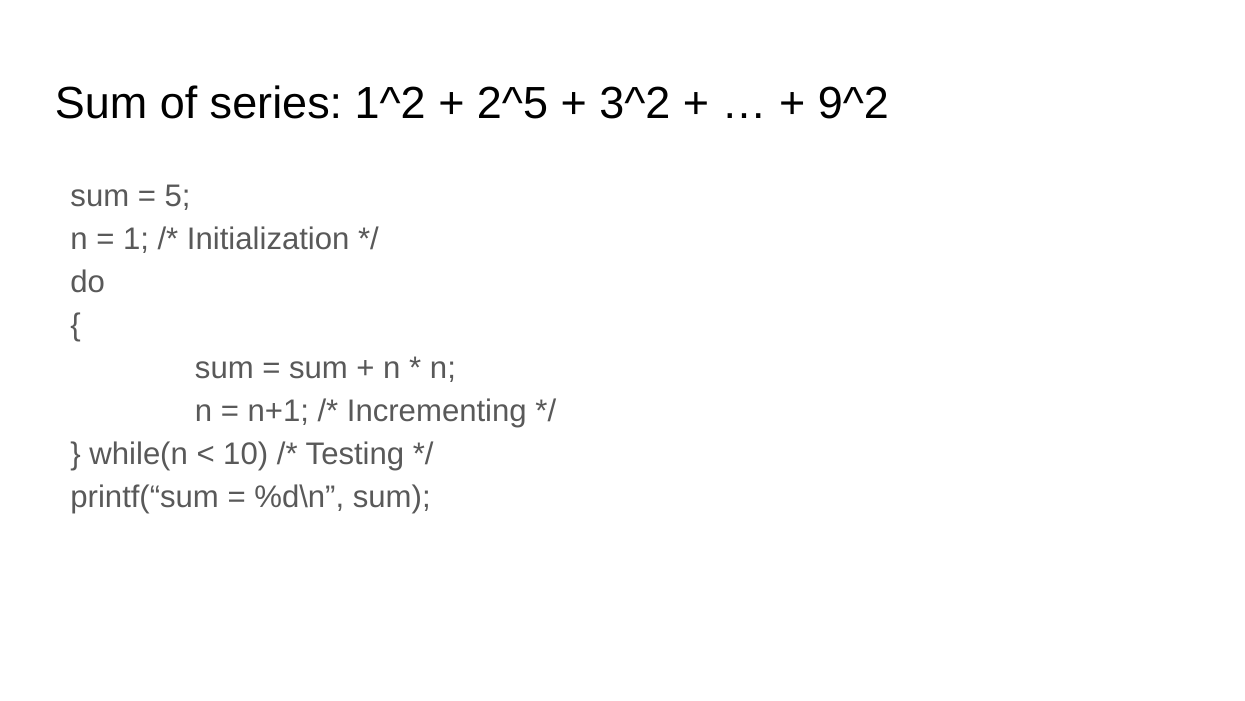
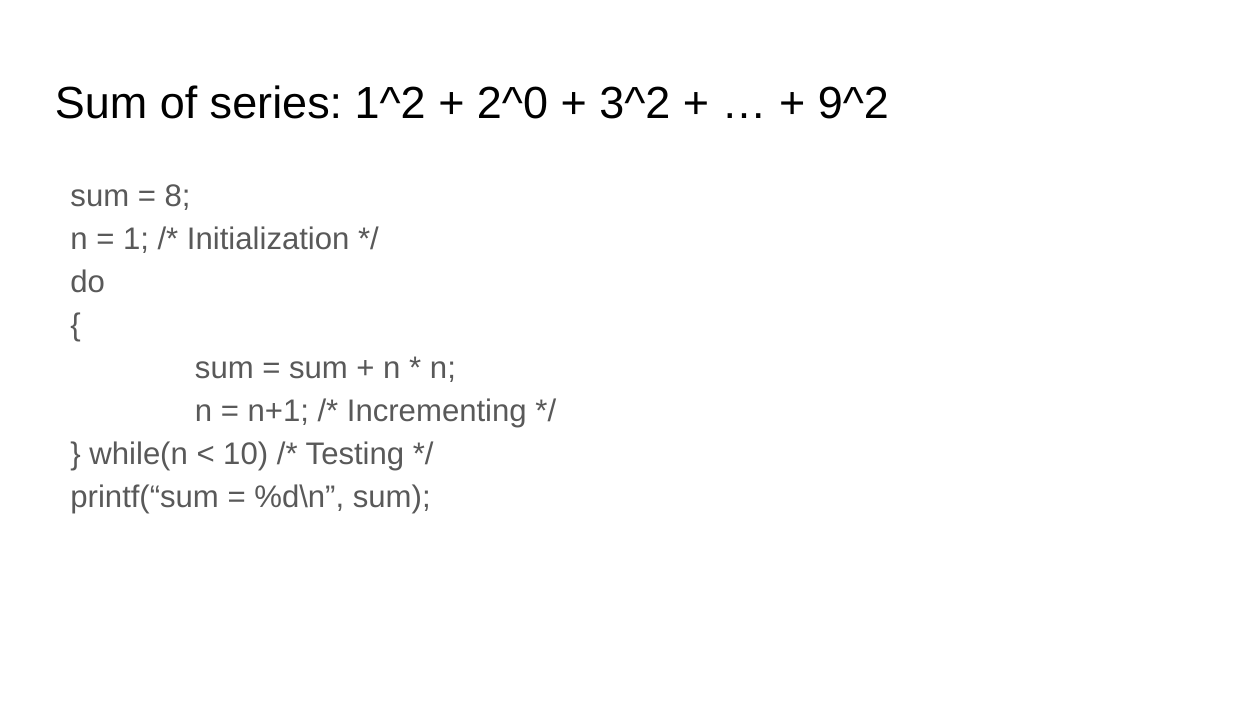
2^5: 2^5 -> 2^0
5: 5 -> 8
